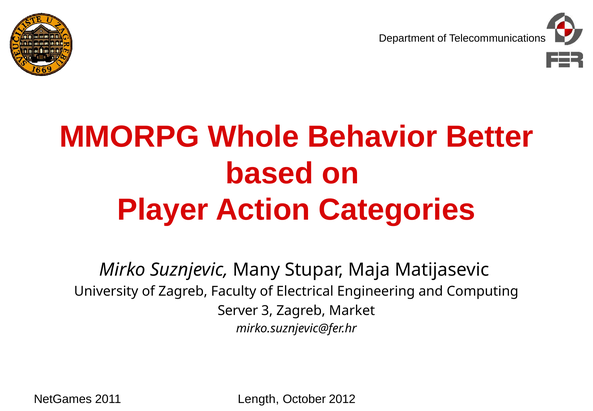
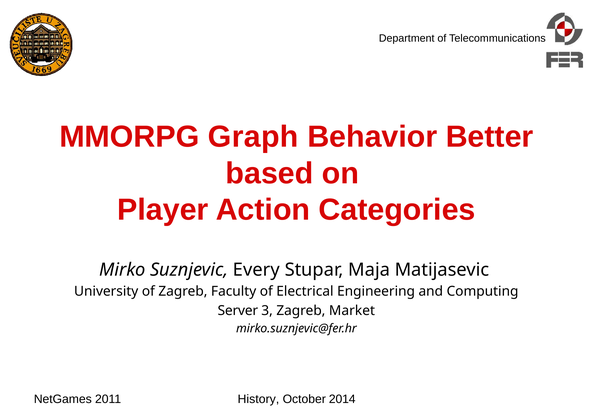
Whole: Whole -> Graph
Many: Many -> Every
Length: Length -> History
2012: 2012 -> 2014
